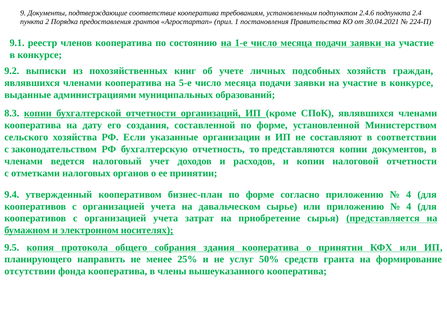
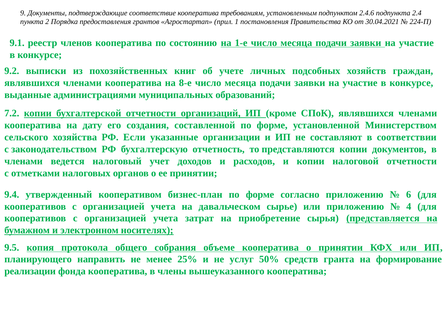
5-е: 5-е -> 8-е
8.3: 8.3 -> 7.2
4 at (409, 194): 4 -> 6
здания: здания -> объеме
отсутствии: отсутствии -> реализации
